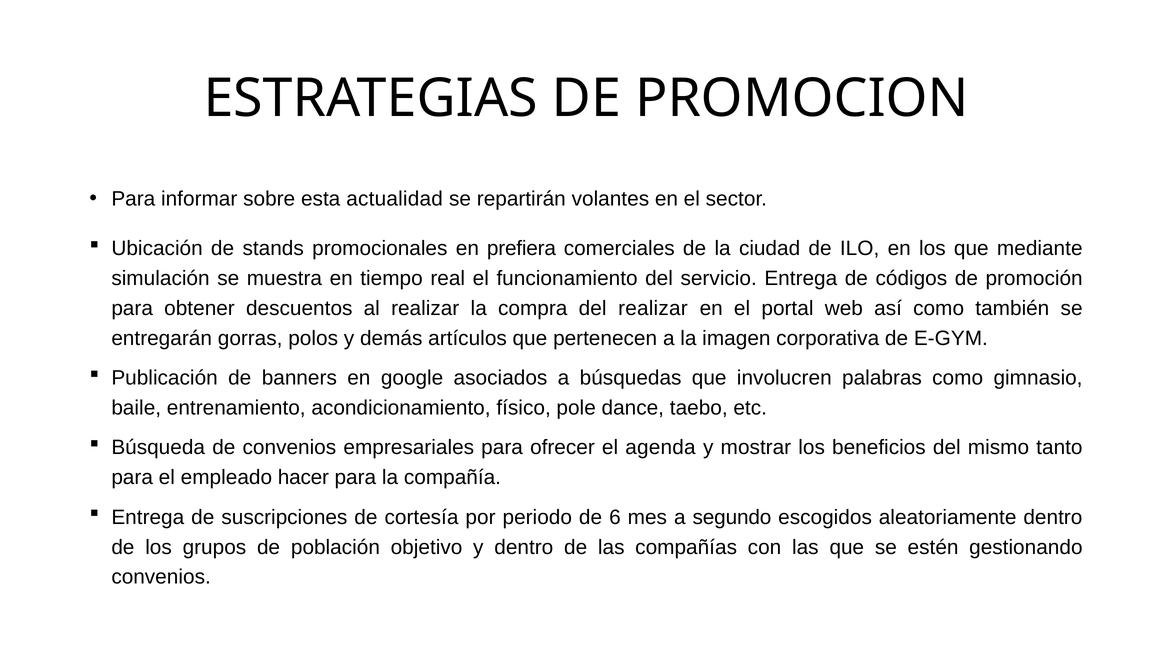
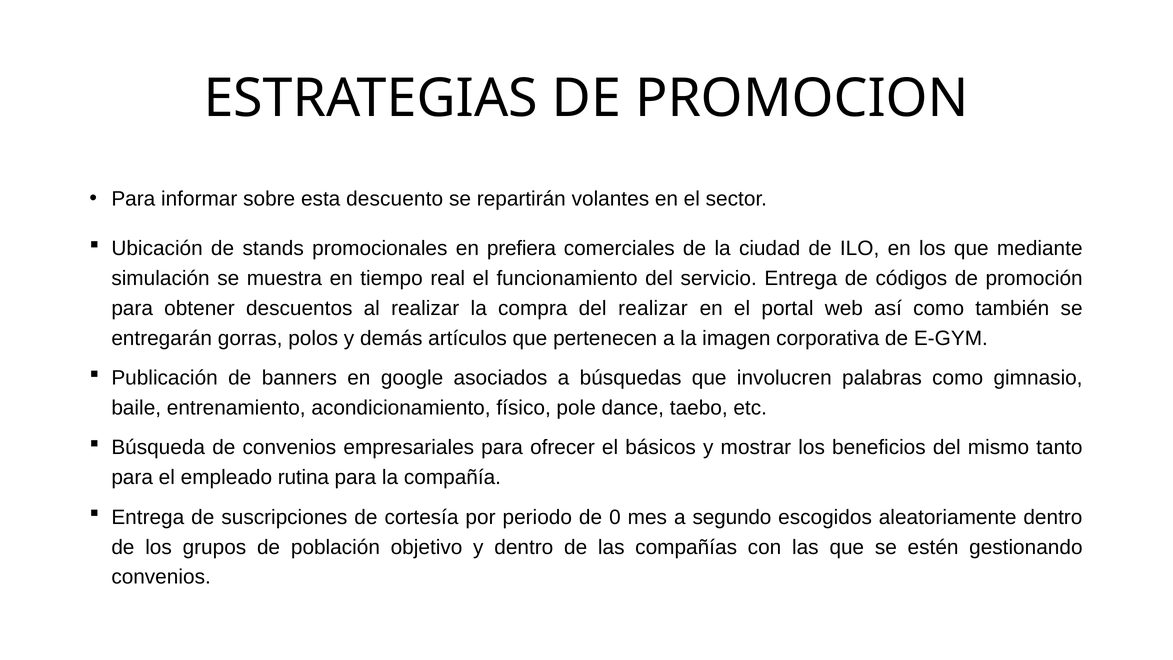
actualidad: actualidad -> descuento
agenda: agenda -> básicos
hacer: hacer -> rutina
6: 6 -> 0
